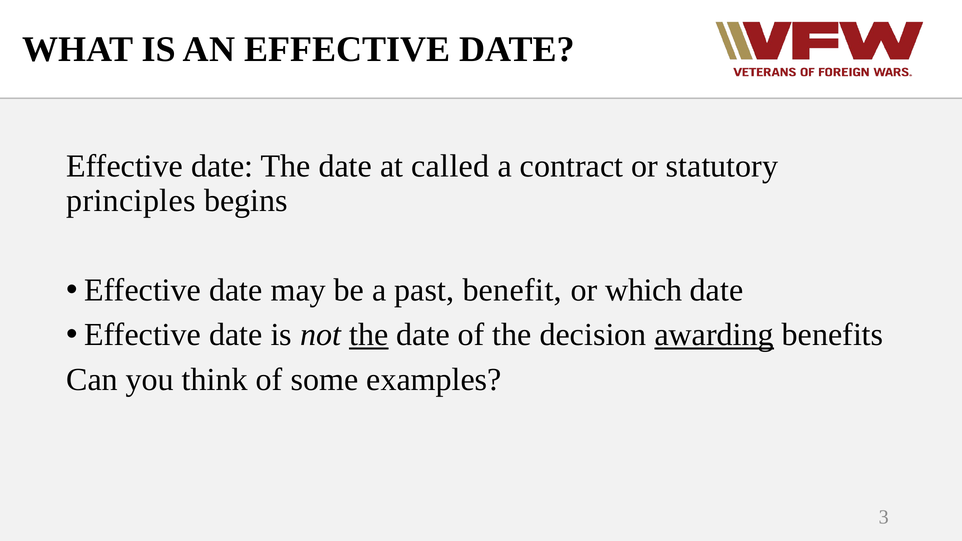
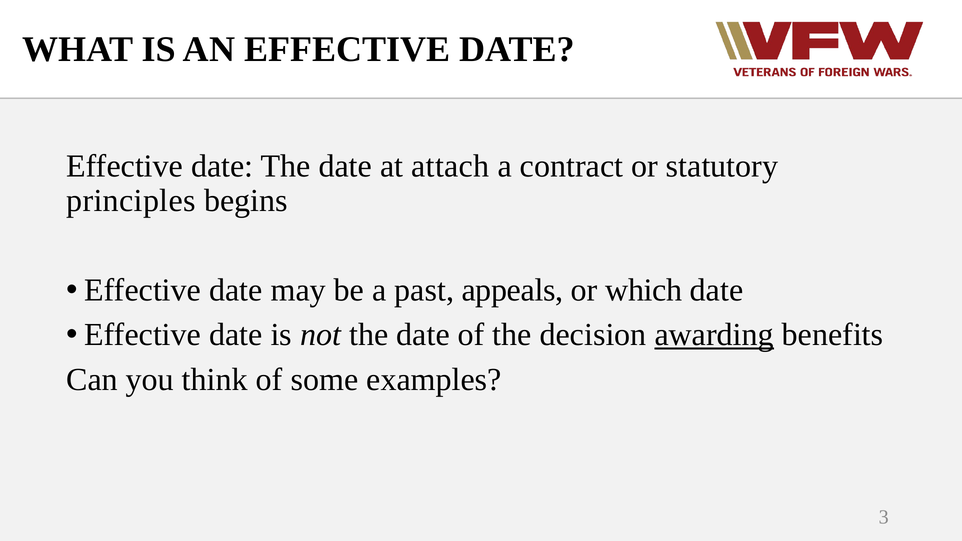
called: called -> attach
benefit: benefit -> appeals
the at (369, 335) underline: present -> none
